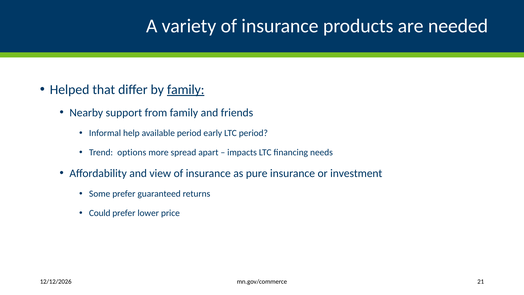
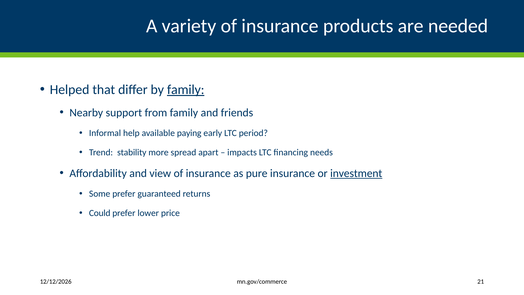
available period: period -> paying
options: options -> stability
investment underline: none -> present
